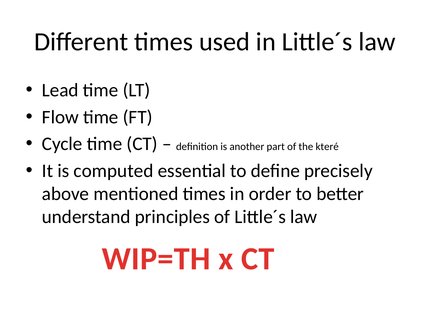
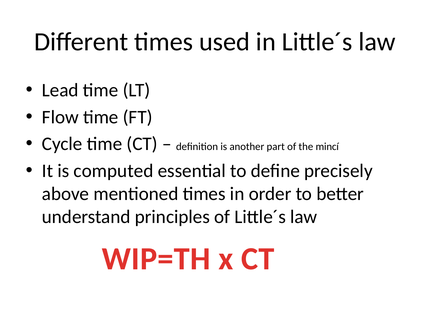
které: které -> mincí
